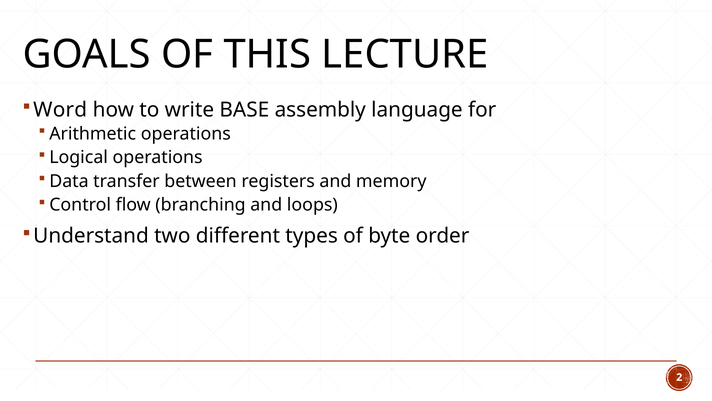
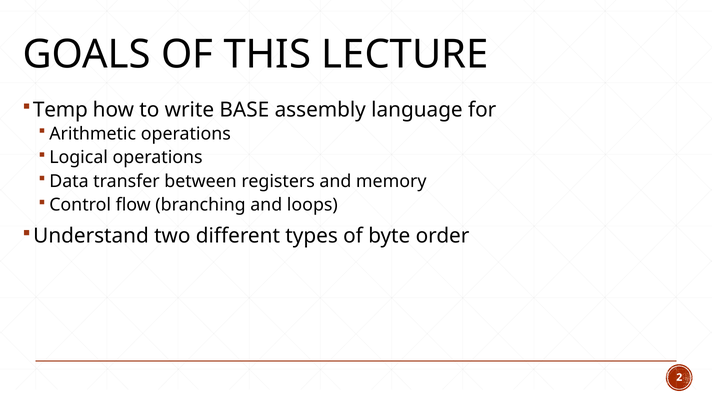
Word: Word -> Temp
